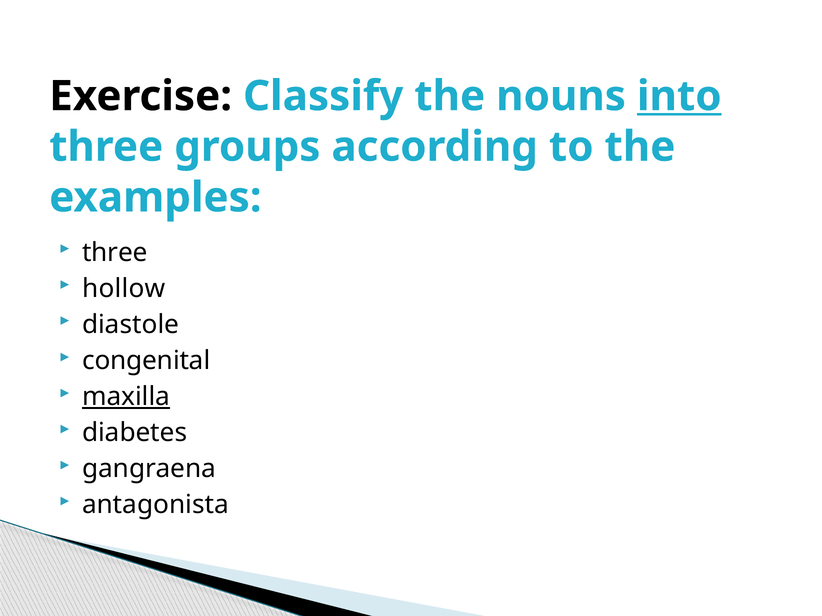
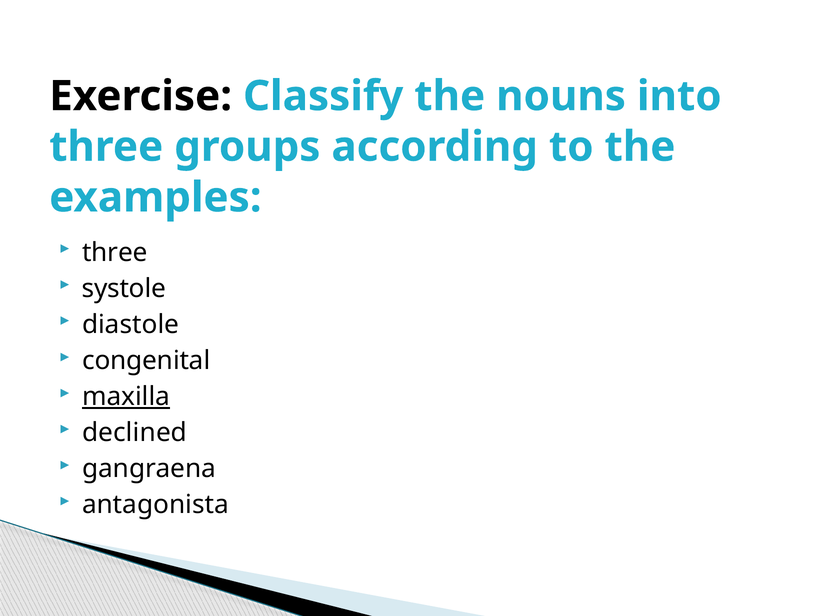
into underline: present -> none
hollow: hollow -> systole
diabetes: diabetes -> declined
